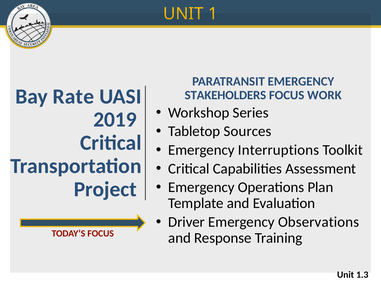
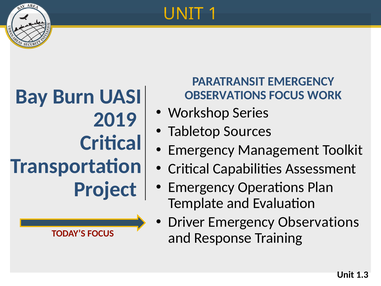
Rate: Rate -> Burn
STAKEHOLDERS at (225, 95): STAKEHOLDERS -> OBSERVATIONS
Interruptions: Interruptions -> Management
